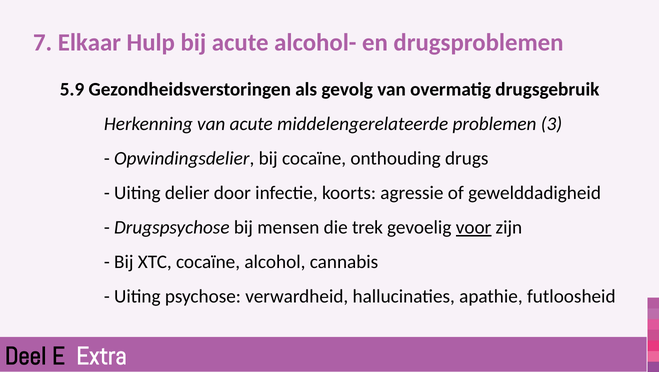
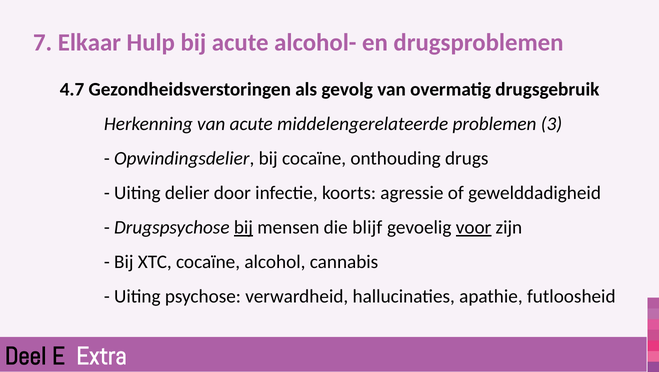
5.9: 5.9 -> 4.7
bij at (243, 228) underline: none -> present
trek: trek -> blijf
